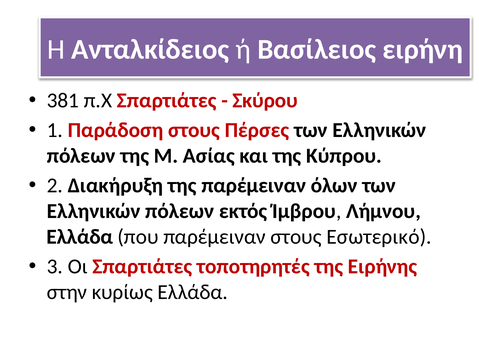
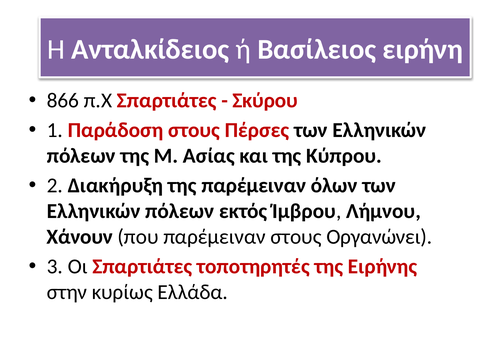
381: 381 -> 866
Ελλάδα at (80, 237): Ελλάδα -> Χάνουν
Εσωτερικό: Εσωτερικό -> Οργανώνει
